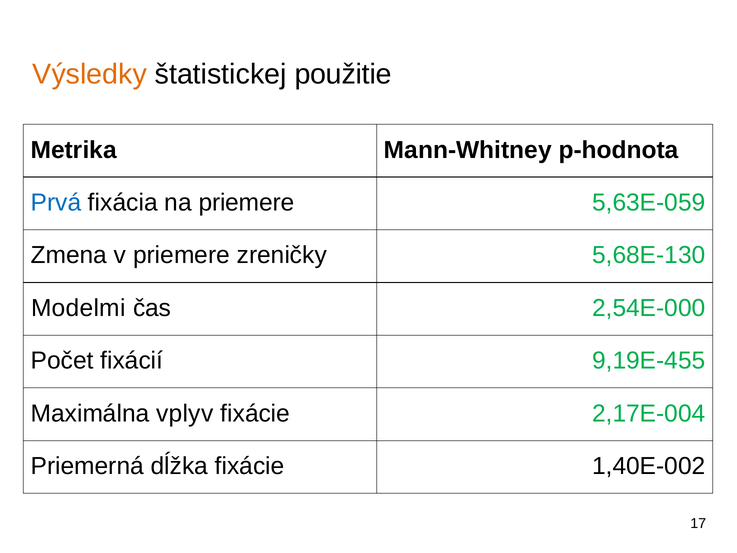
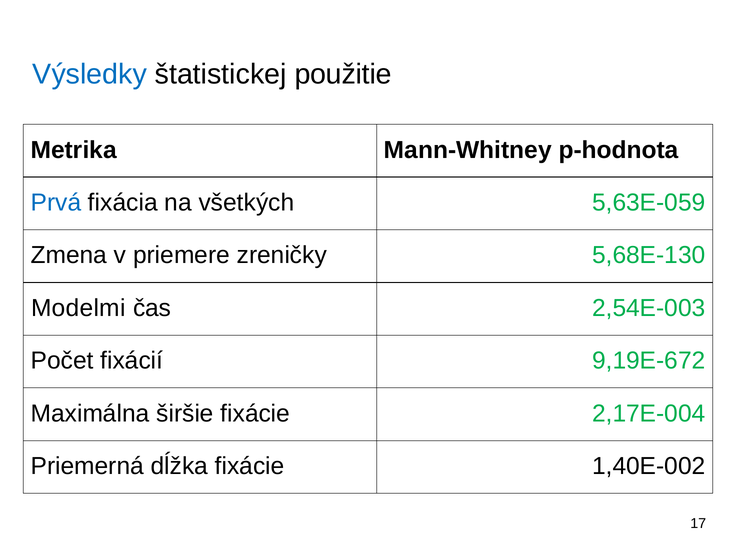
Výsledky colour: orange -> blue
na priemere: priemere -> všetkých
2,54E-000: 2,54E-000 -> 2,54E-003
9,19E-455: 9,19E-455 -> 9,19E-672
vplyv: vplyv -> širšie
